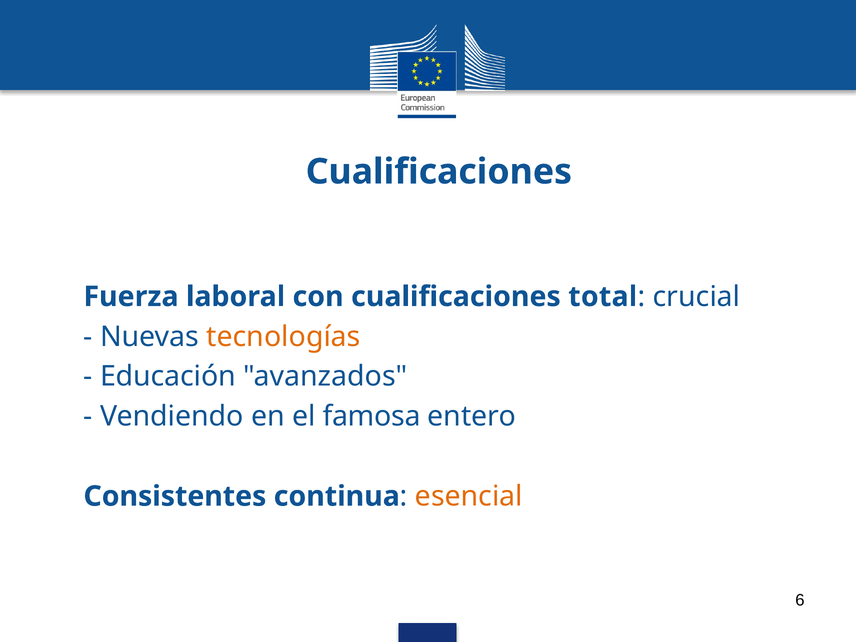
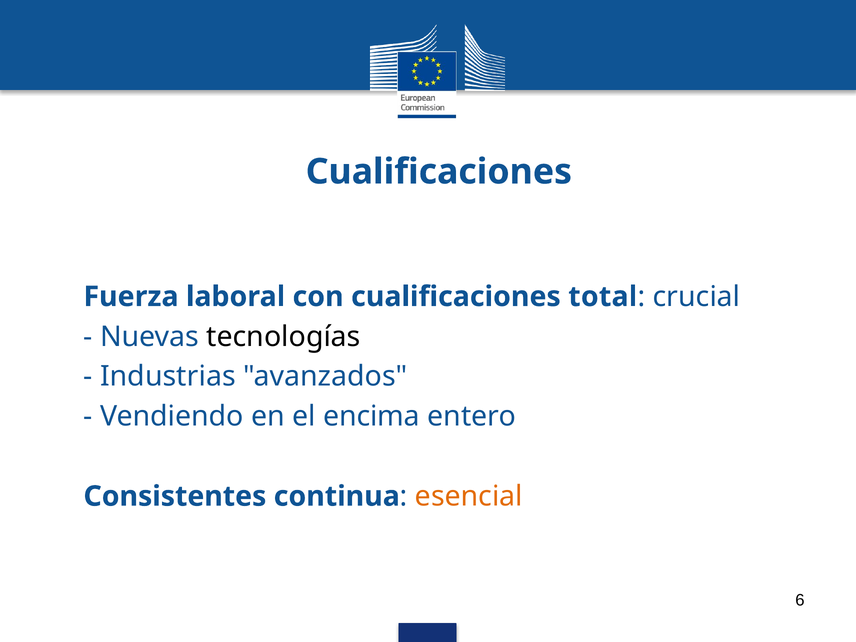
tecnologías colour: orange -> black
Educación: Educación -> Industrias
famosa: famosa -> encima
